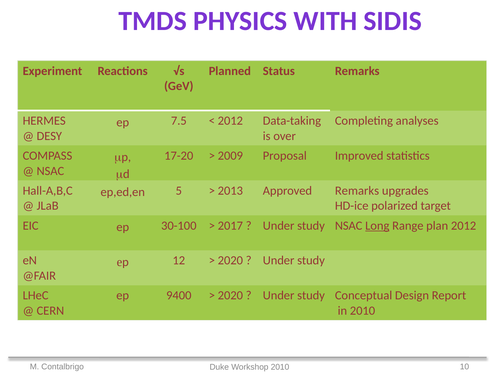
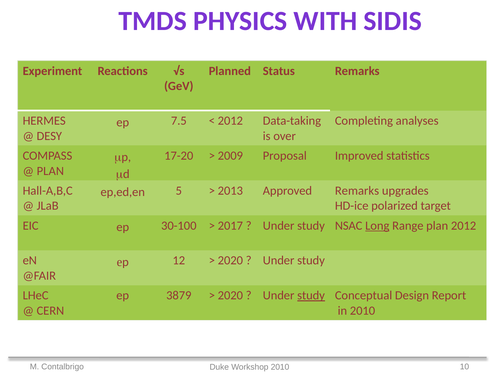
NSAC at (50, 171): NSAC -> PLAN
9400: 9400 -> 3879
study at (311, 296) underline: none -> present
